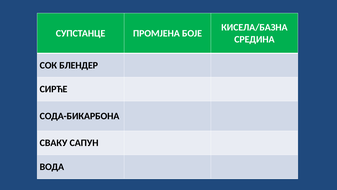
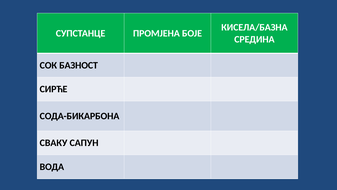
БЛЕНДЕР: БЛЕНДЕР -> БАЗНОСТ
